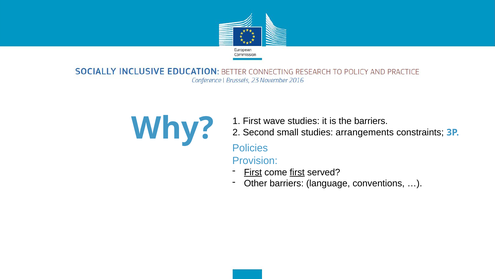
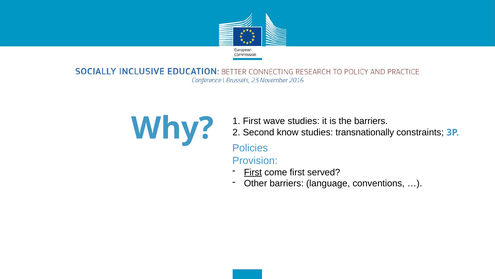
small: small -> know
arrangements: arrangements -> transnationally
first at (297, 172) underline: present -> none
